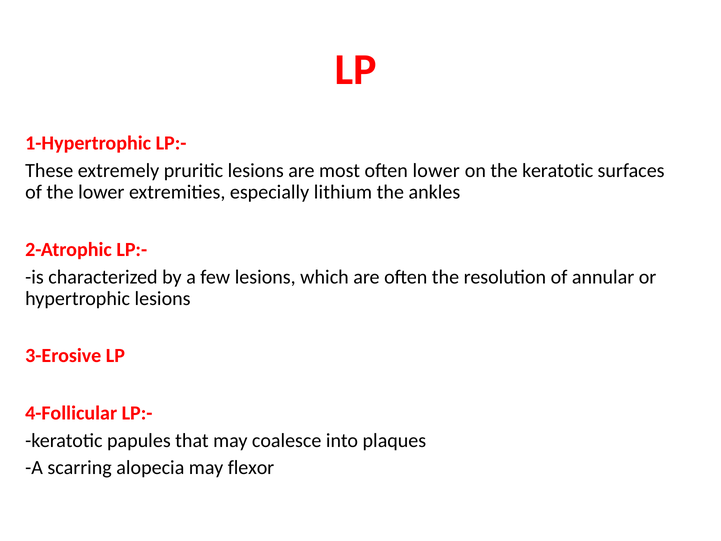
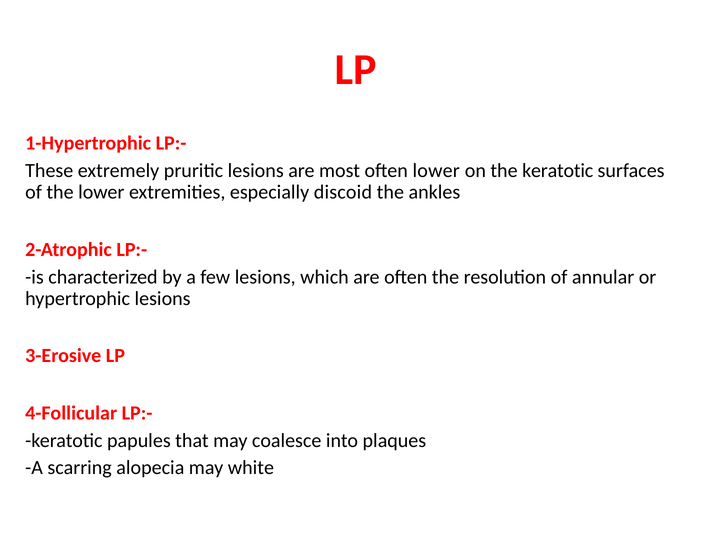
lithium: lithium -> discoid
flexor: flexor -> white
